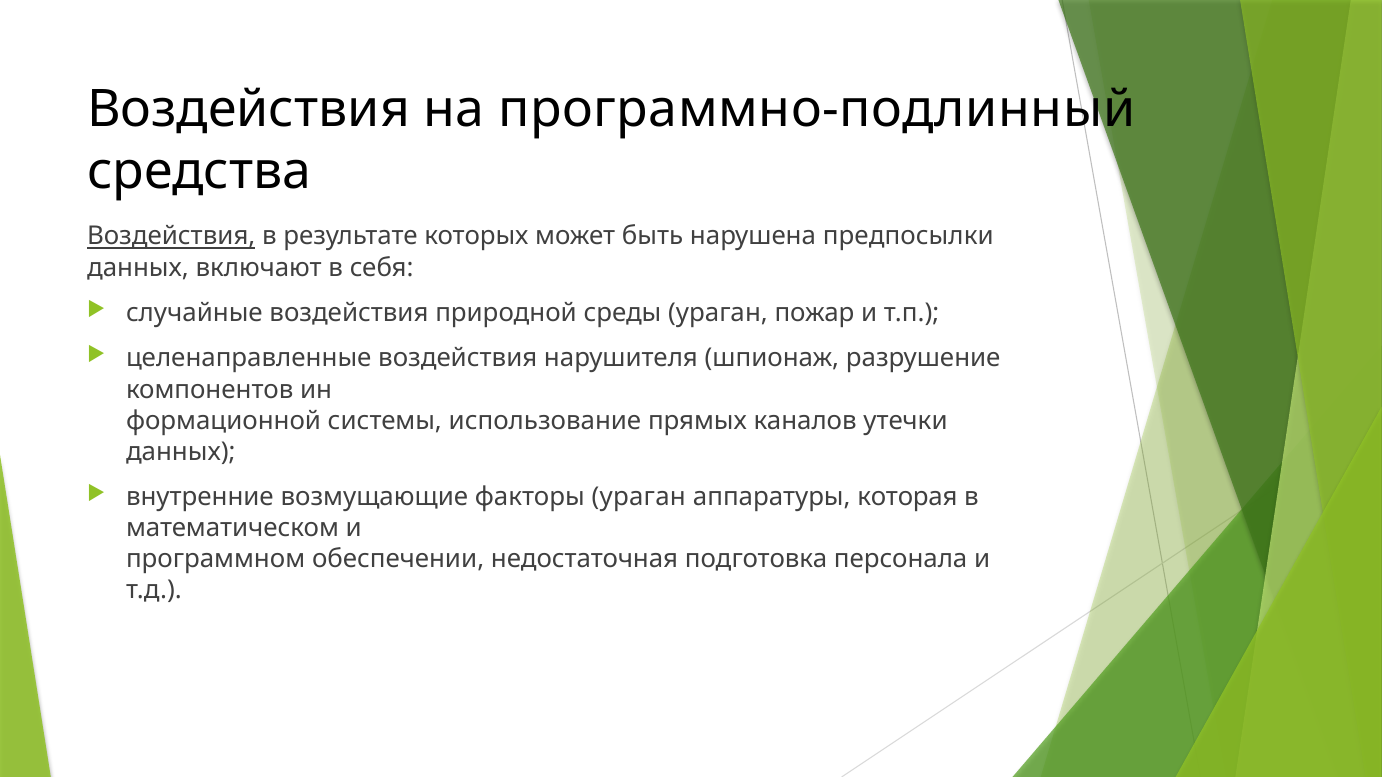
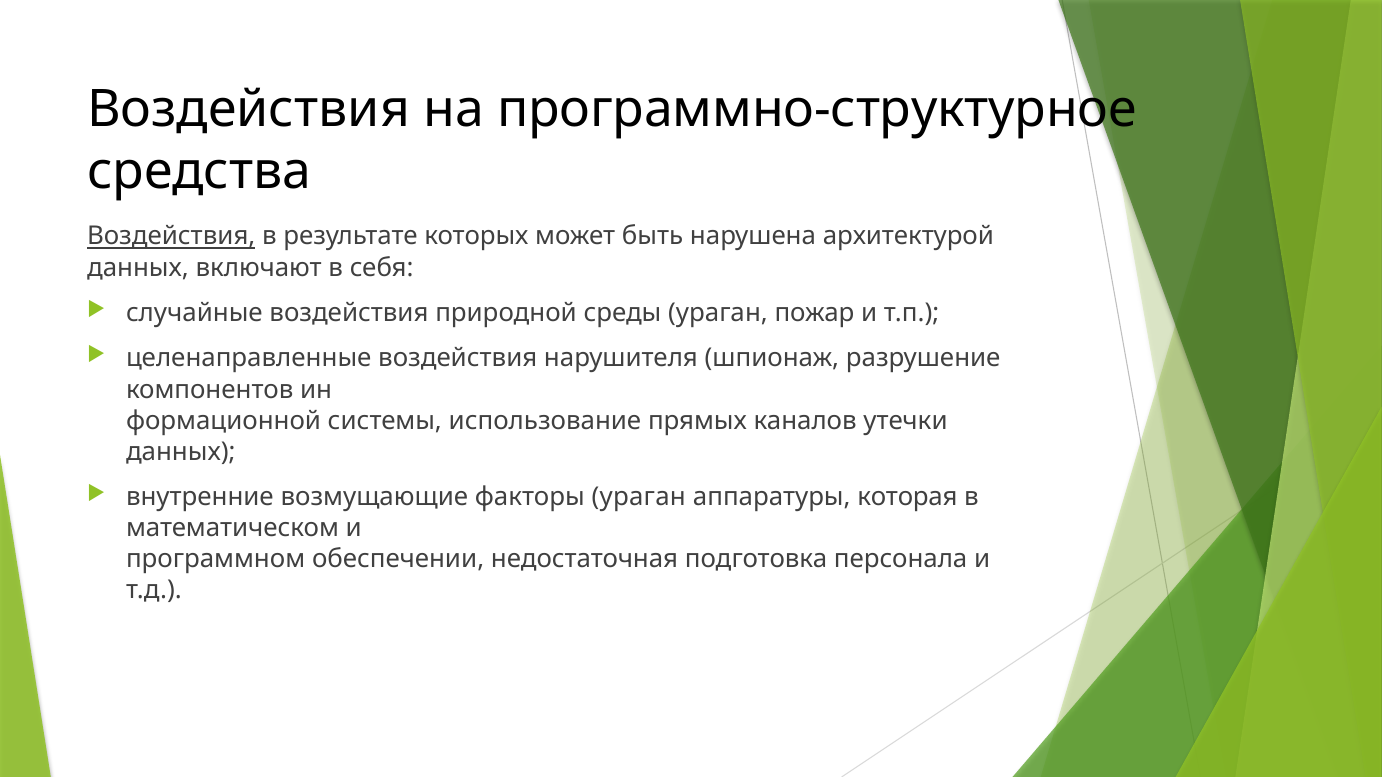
программно-подлинный: программно-подлинный -> программно-структурное
предпосылки: предпосылки -> архитектурой
